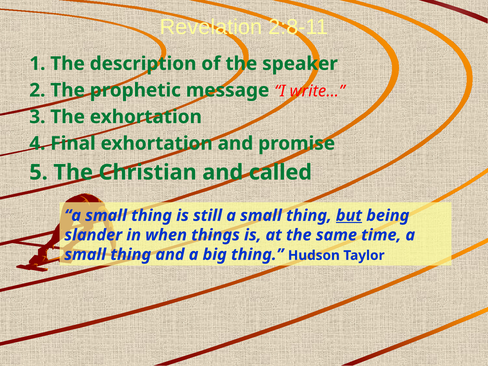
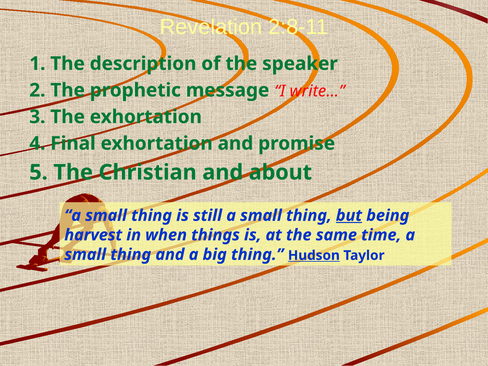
called: called -> about
slander: slander -> harvest
Hudson underline: none -> present
